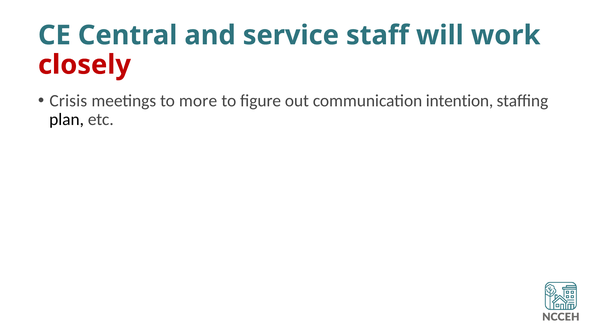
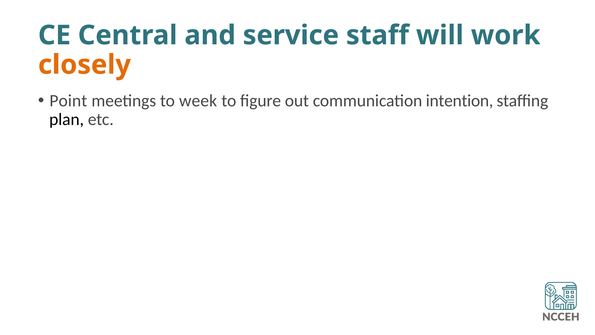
closely colour: red -> orange
Crisis: Crisis -> Point
more: more -> week
